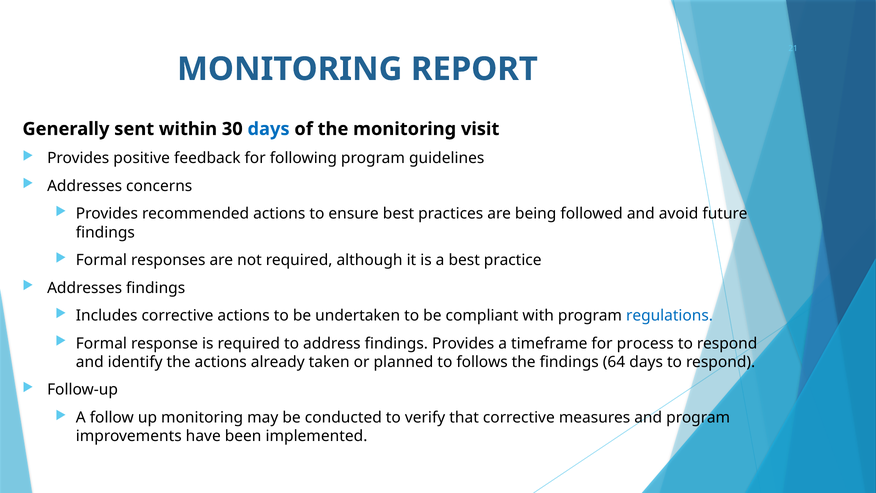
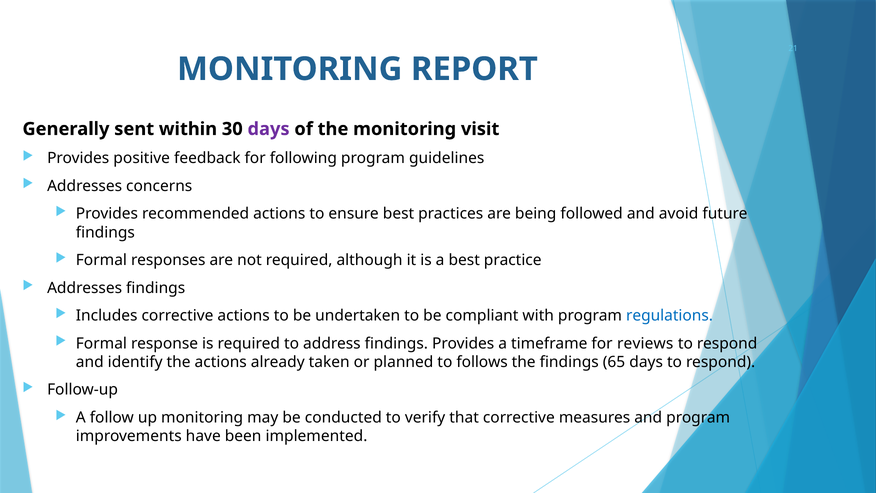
days at (269, 129) colour: blue -> purple
process: process -> reviews
64: 64 -> 65
